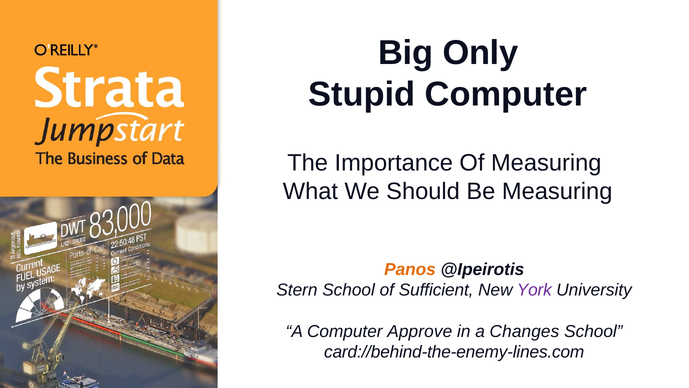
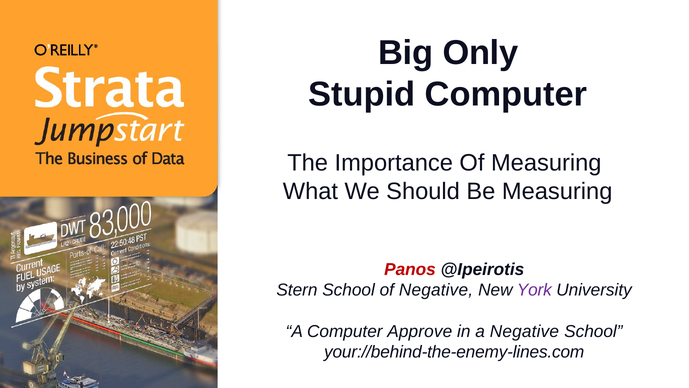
Panos colour: orange -> red
of Sufficient: Sufficient -> Negative
a Changes: Changes -> Negative
card://behind-the-enemy-lines.com: card://behind-the-enemy-lines.com -> your://behind-the-enemy-lines.com
